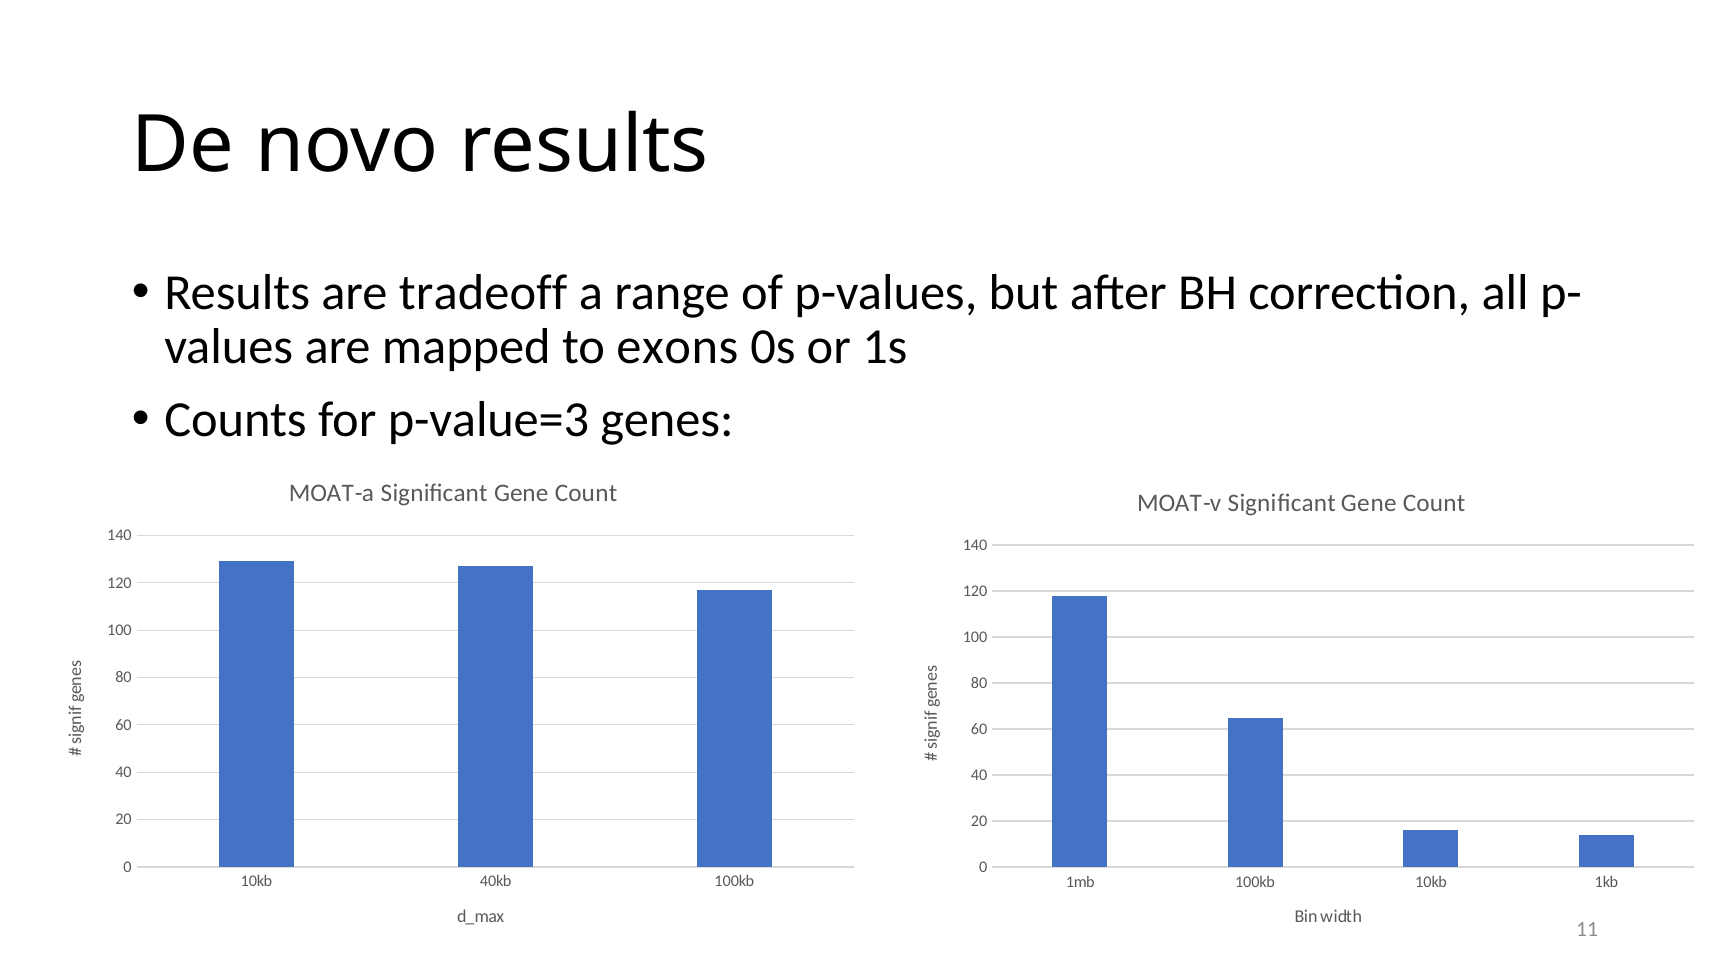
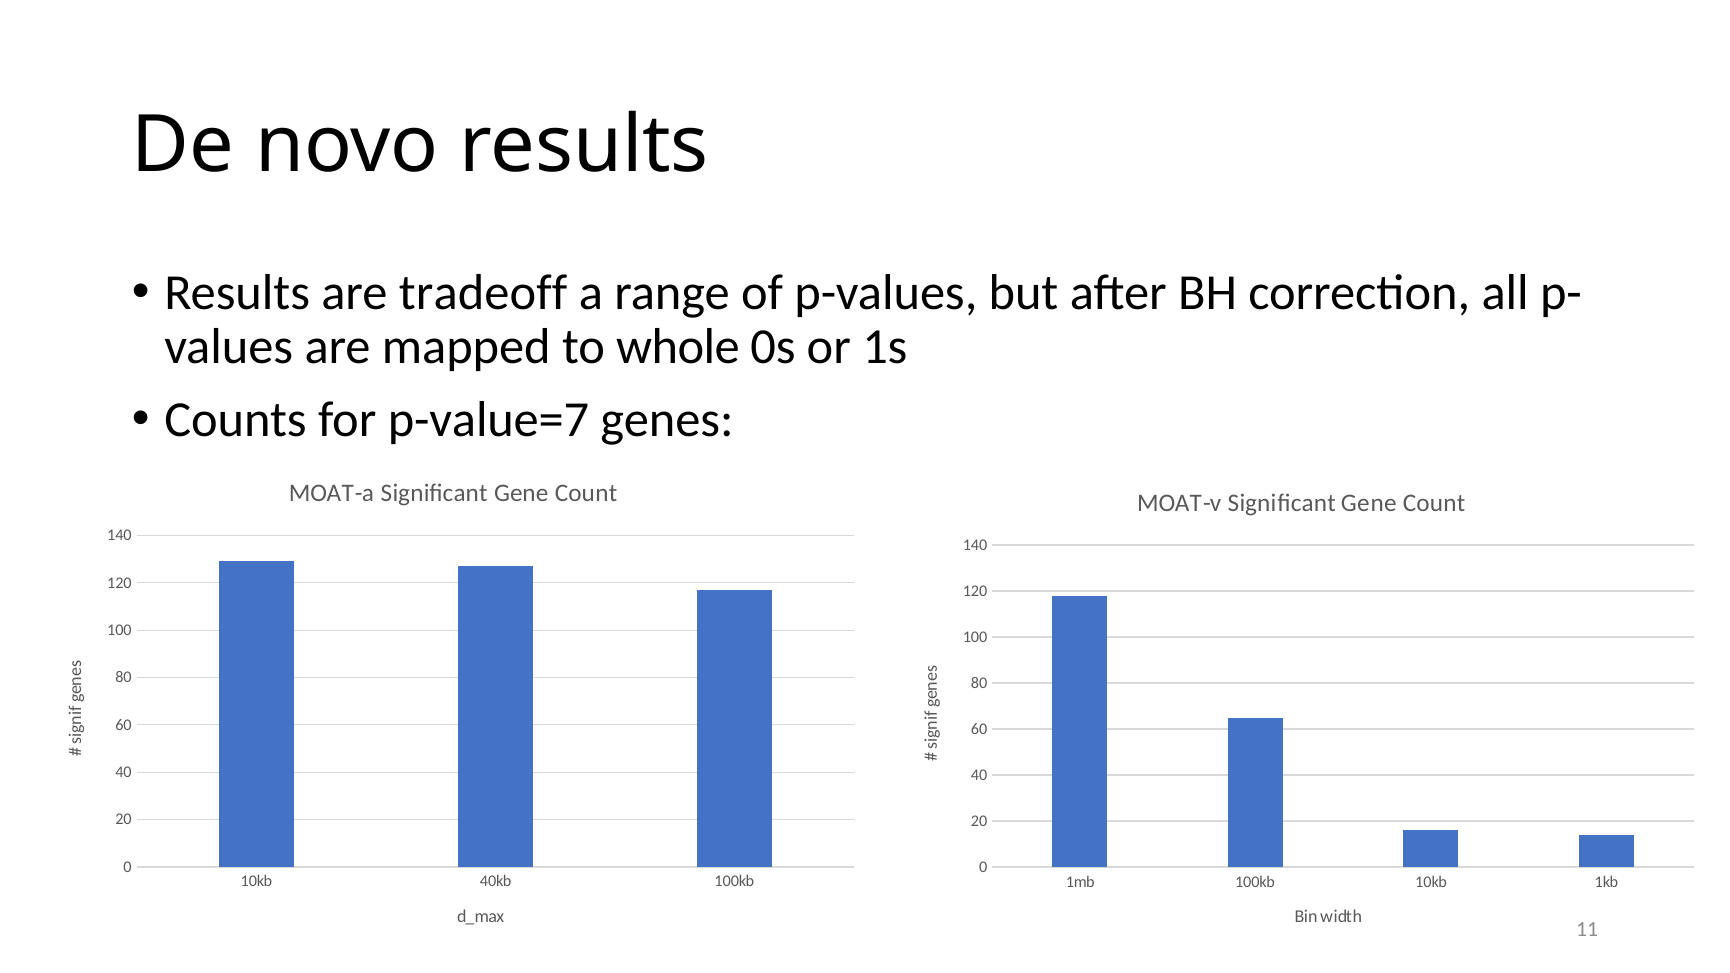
exons: exons -> whole
p-value=3: p-value=3 -> p-value=7
